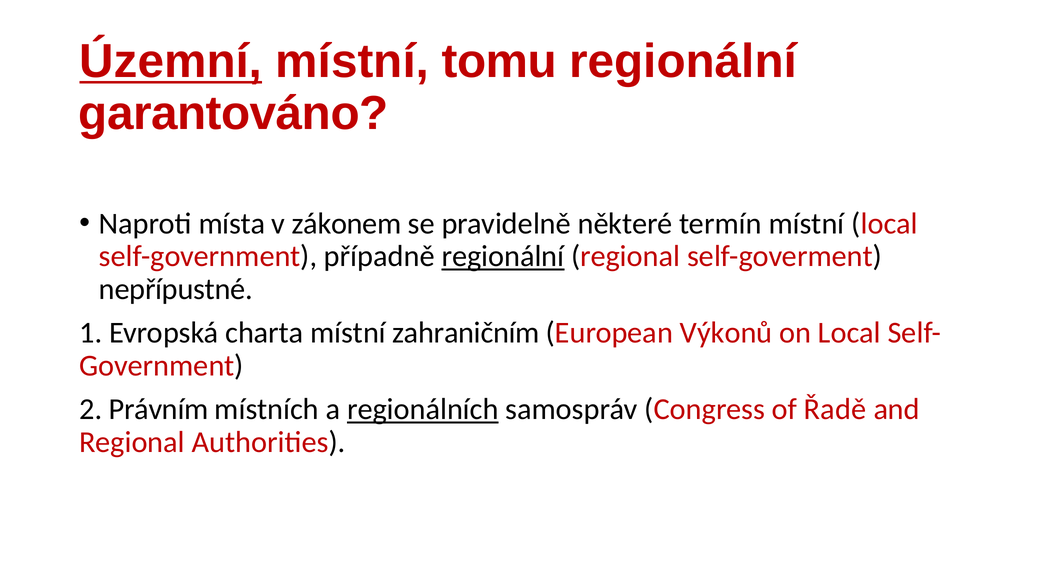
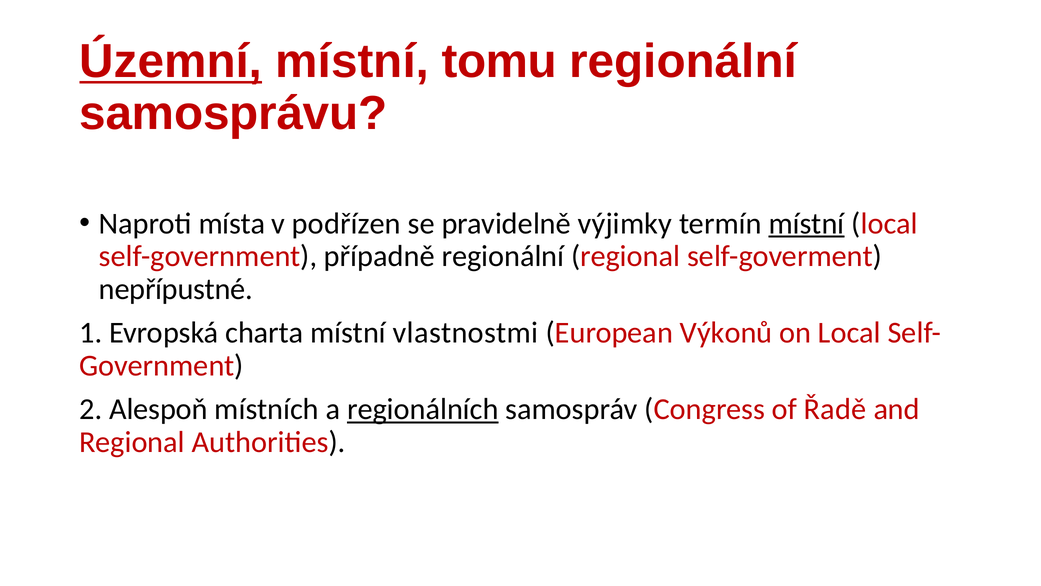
garantováno: garantováno -> samosprávu
zákonem: zákonem -> podřízen
některé: některé -> výjimky
místní at (806, 223) underline: none -> present
regionální at (503, 256) underline: present -> none
zahraničním: zahraničním -> vlastnostmi
Právním: Právním -> Alespoň
